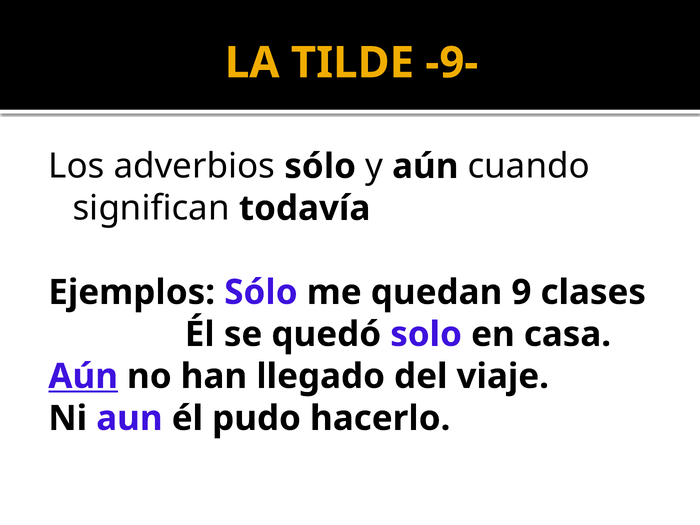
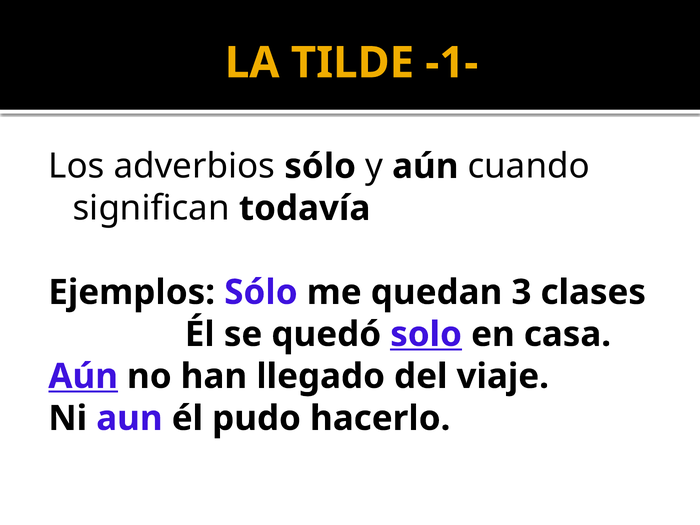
-9-: -9- -> -1-
9: 9 -> 3
solo underline: none -> present
